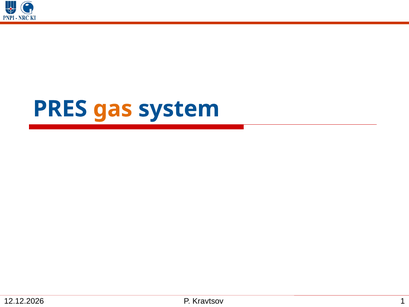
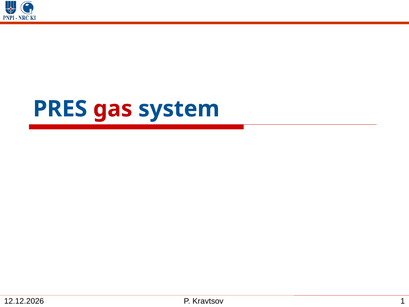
gas colour: orange -> red
